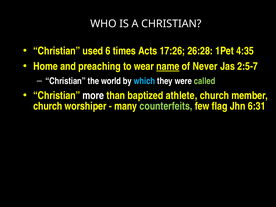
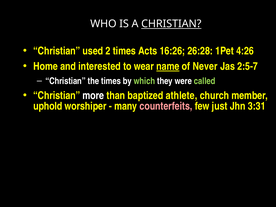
CHRISTIAN at (171, 24) underline: none -> present
6: 6 -> 2
17:26: 17:26 -> 16:26
4:35: 4:35 -> 4:26
preaching: preaching -> interested
the world: world -> times
which colour: light blue -> light green
church at (48, 106): church -> uphold
counterfeits colour: light green -> pink
flag: flag -> just
6:31: 6:31 -> 3:31
